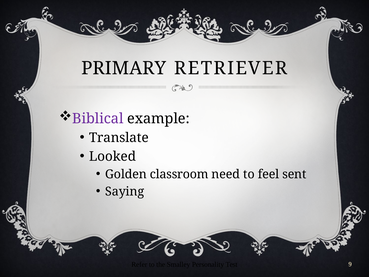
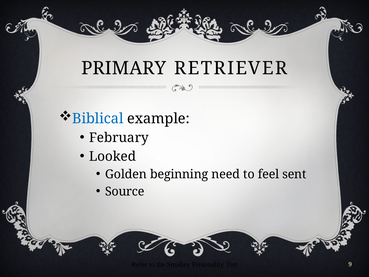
Biblical colour: purple -> blue
Translate: Translate -> February
classroom: classroom -> beginning
Saying: Saying -> Source
